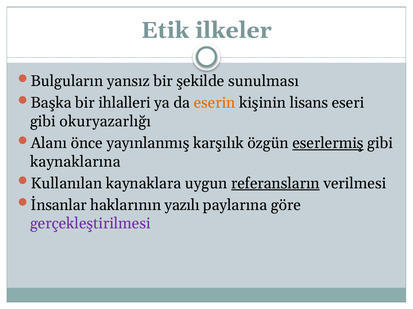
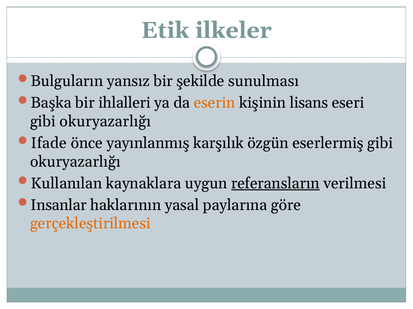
Alanı: Alanı -> Ifade
eserlermiş underline: present -> none
kaynaklarına at (75, 162): kaynaklarına -> okuryazarlığı
İnsanlar: İnsanlar -> Insanlar
yazılı: yazılı -> yasal
gerçekleştirilmesi colour: purple -> orange
